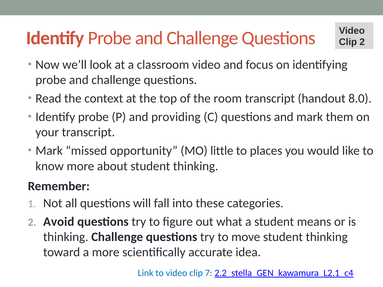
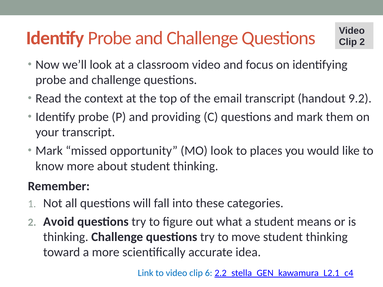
room: room -> email
8.0: 8.0 -> 9.2
MO little: little -> look
7: 7 -> 6
